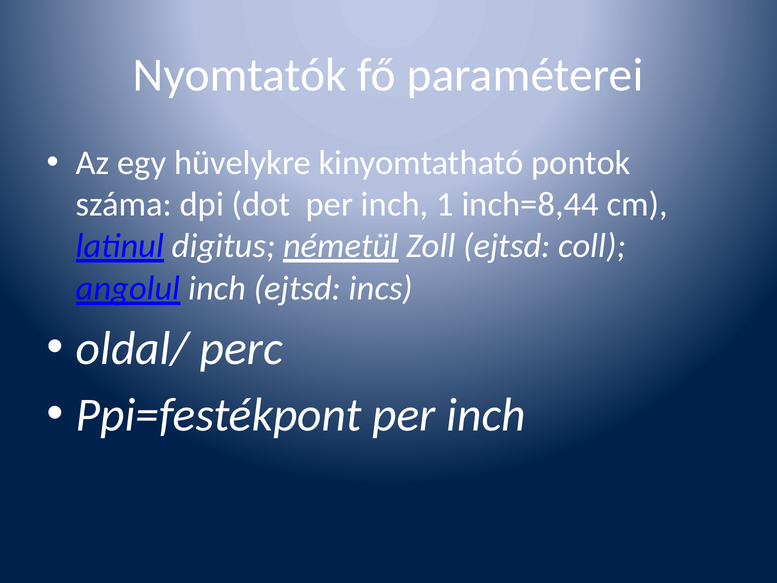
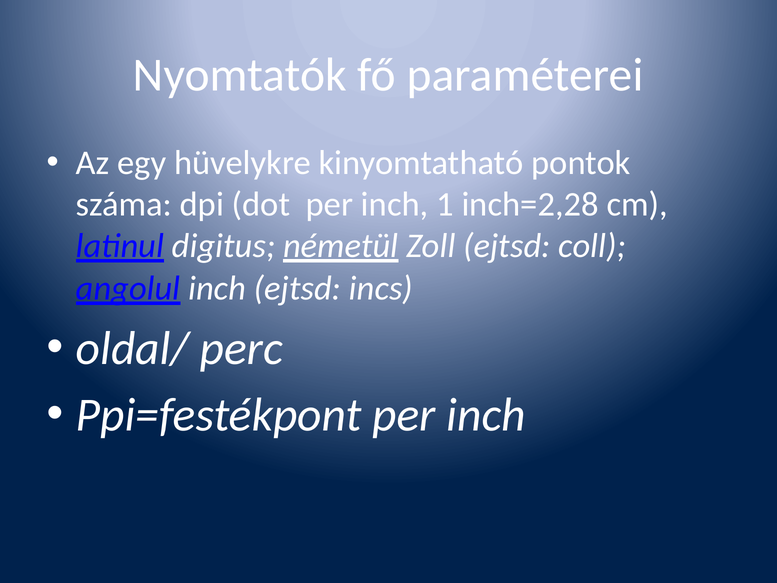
inch=8,44: inch=8,44 -> inch=2,28
